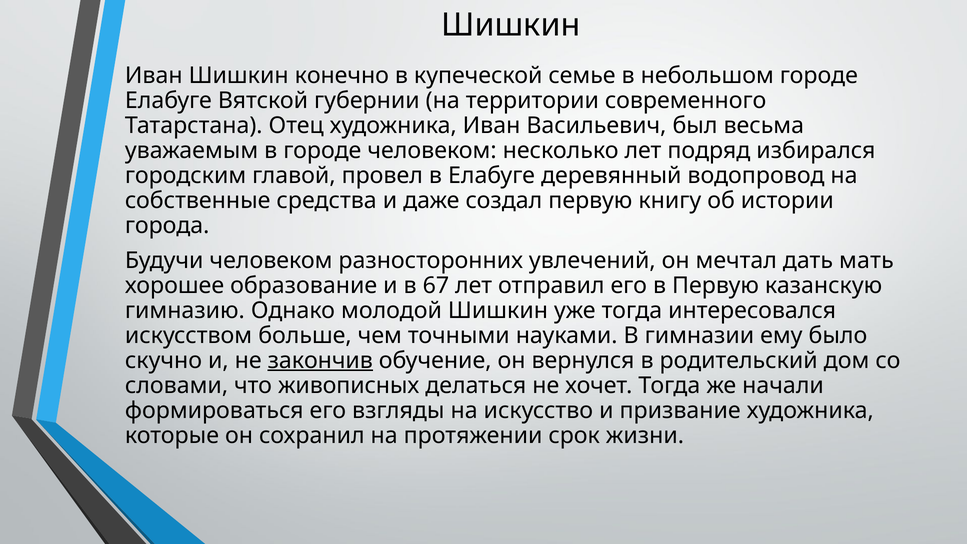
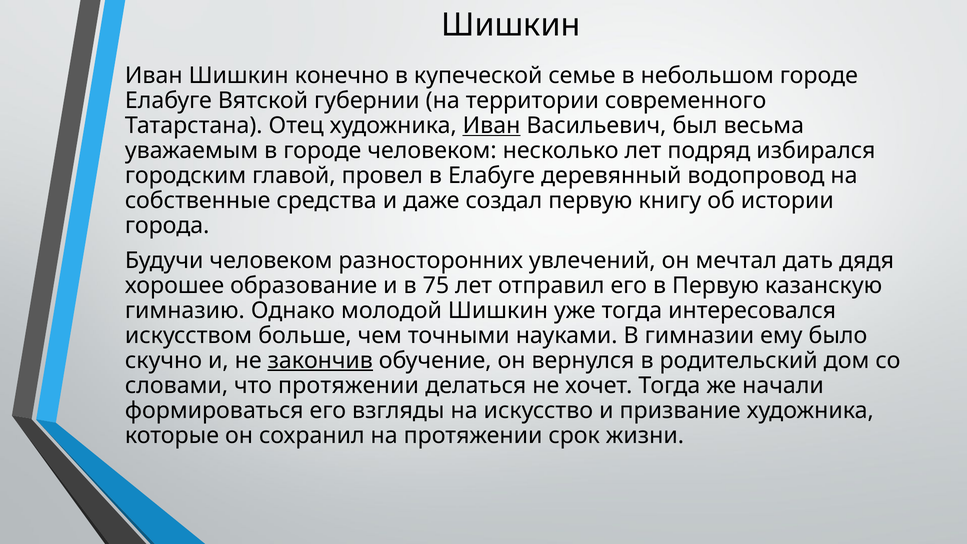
Иван at (492, 126) underline: none -> present
мать: мать -> дядя
67: 67 -> 75
что живописных: живописных -> протяжении
